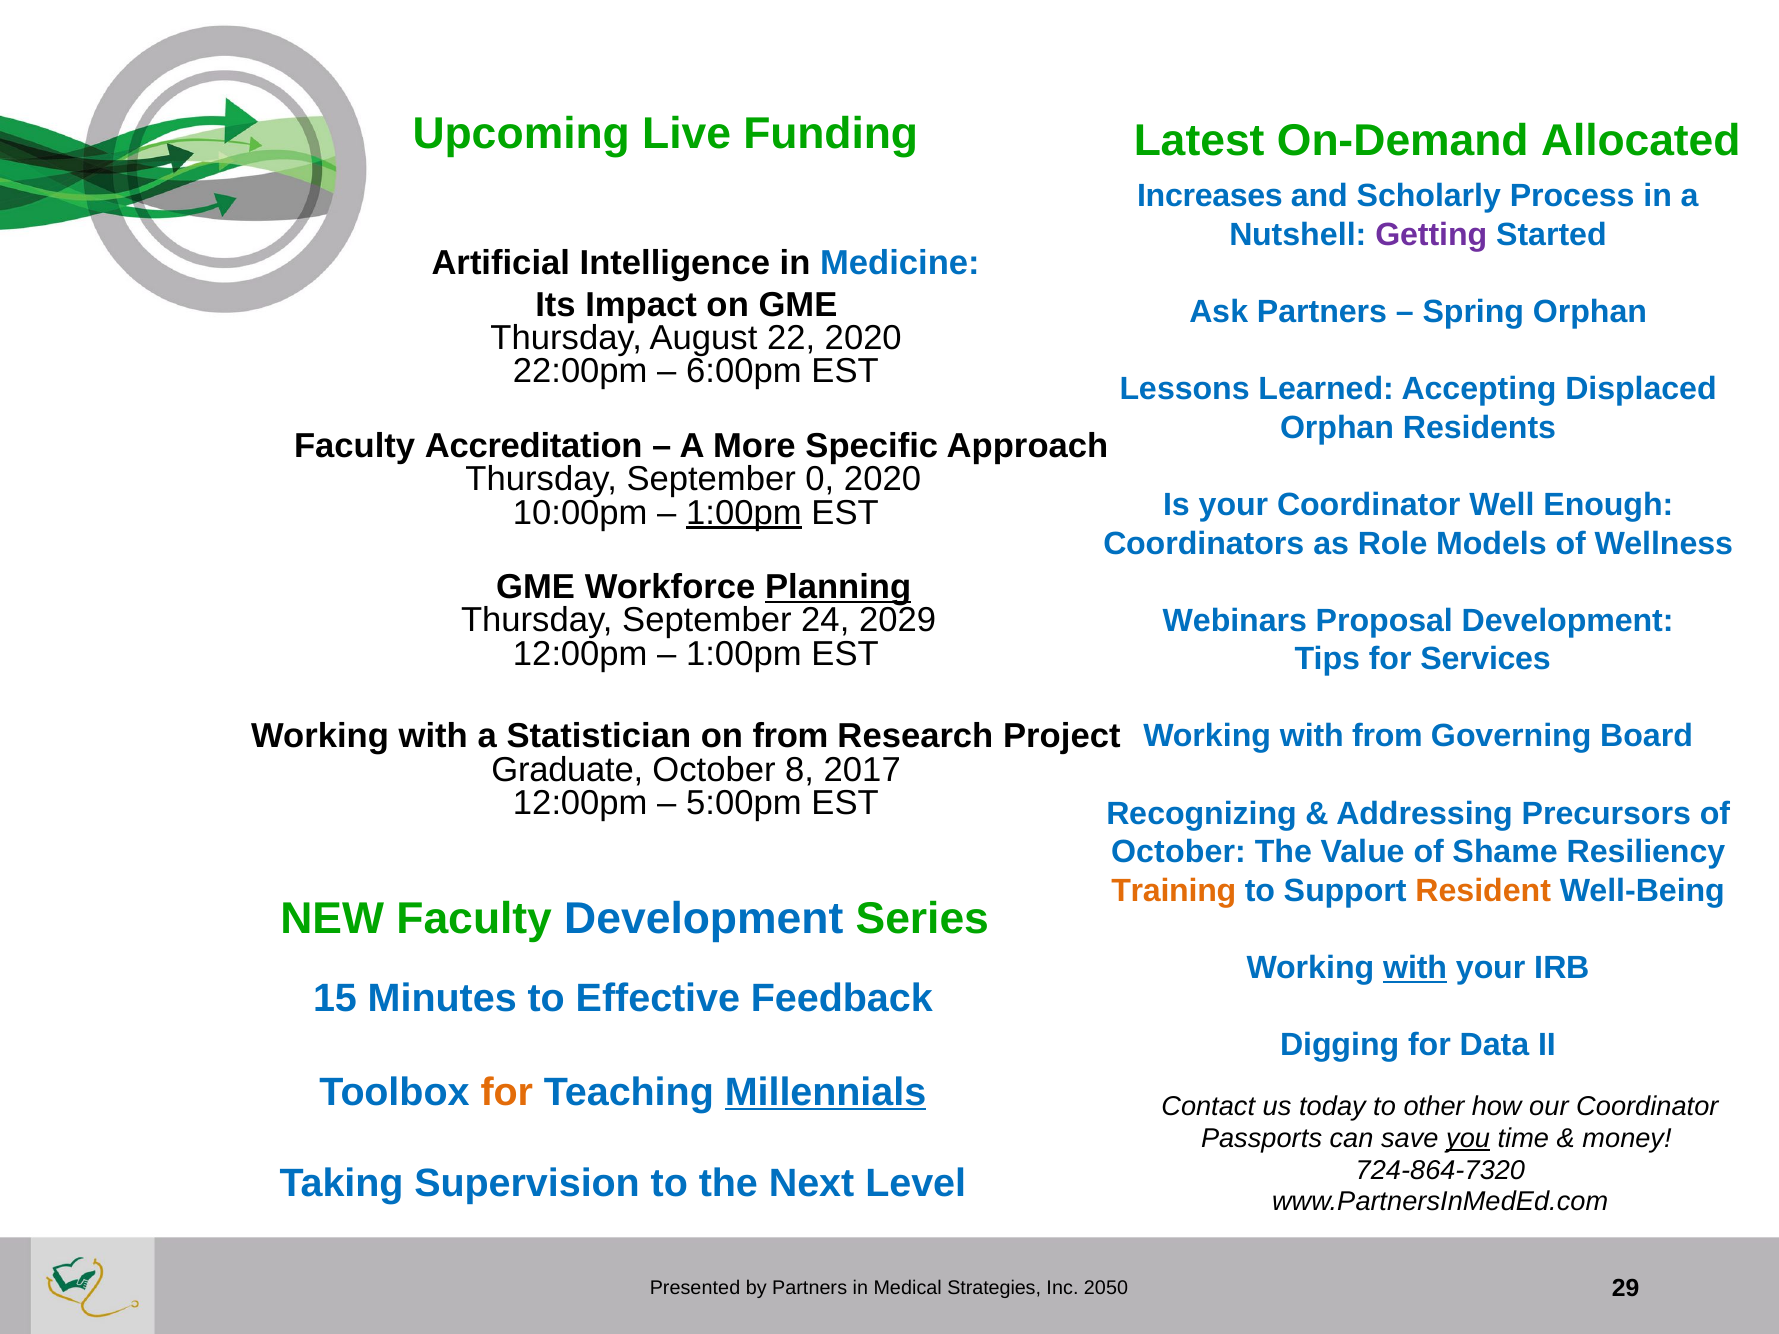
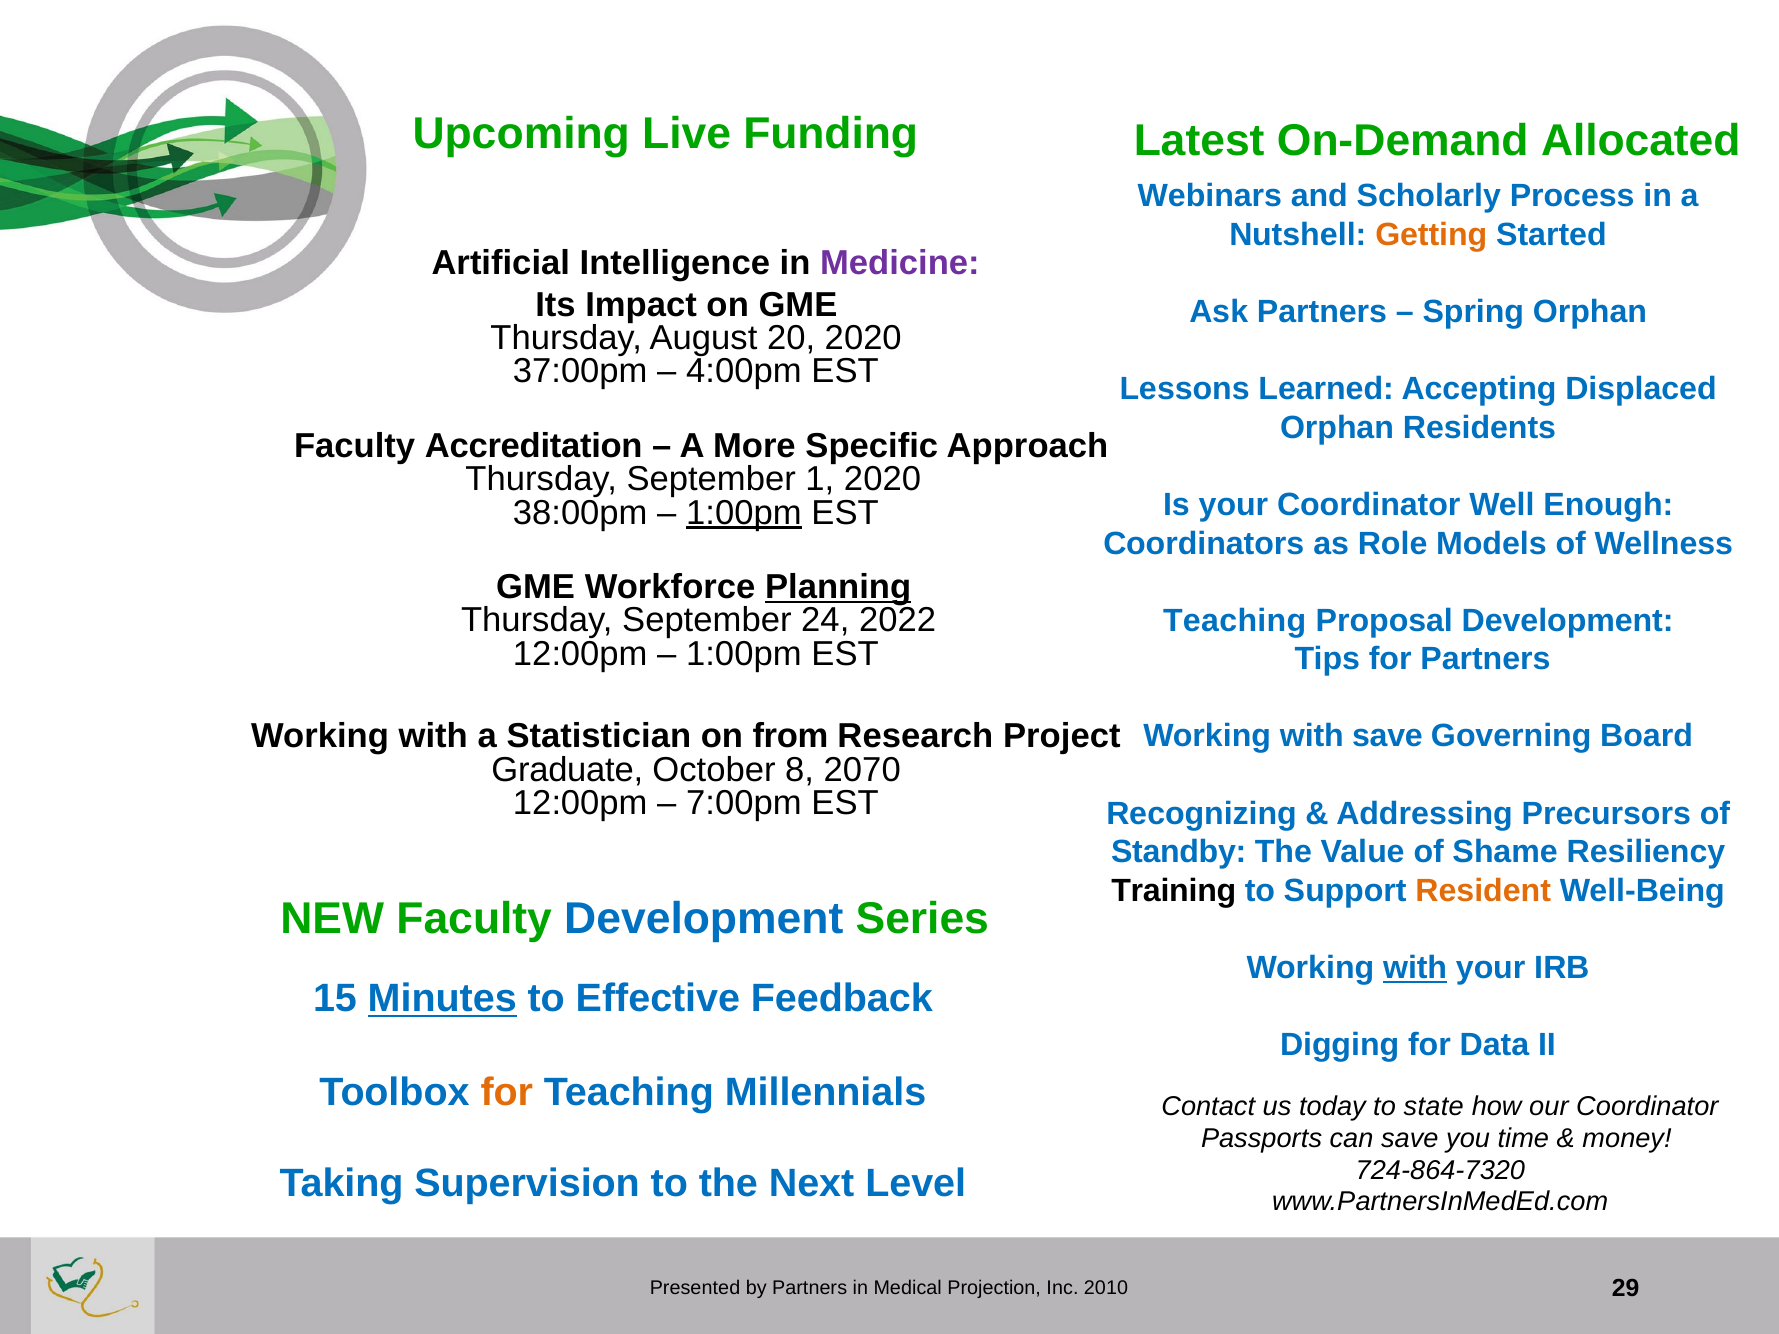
Increases: Increases -> Webinars
Getting colour: purple -> orange
Medicine colour: blue -> purple
22: 22 -> 20
22:00pm: 22:00pm -> 37:00pm
6:00pm: 6:00pm -> 4:00pm
0: 0 -> 1
10:00pm: 10:00pm -> 38:00pm
2029: 2029 -> 2022
Webinars at (1235, 621): Webinars -> Teaching
for Services: Services -> Partners
with from: from -> save
2017: 2017 -> 2070
5:00pm: 5:00pm -> 7:00pm
October at (1178, 852): October -> Standby
Training colour: orange -> black
Minutes underline: none -> present
Millennials underline: present -> none
other: other -> state
you underline: present -> none
Strategies: Strategies -> Projection
2050: 2050 -> 2010
